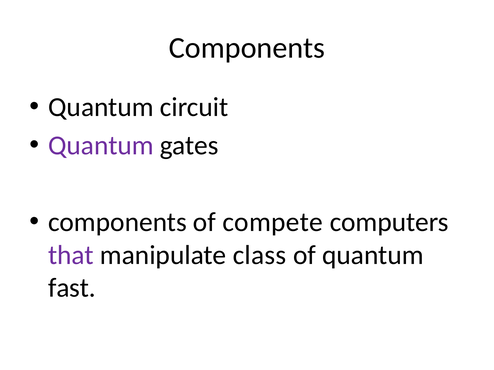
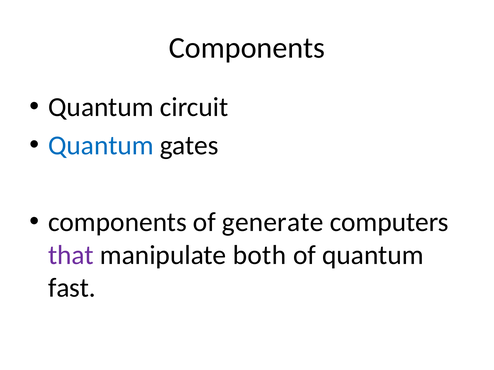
Quantum at (101, 146) colour: purple -> blue
compete: compete -> generate
class: class -> both
